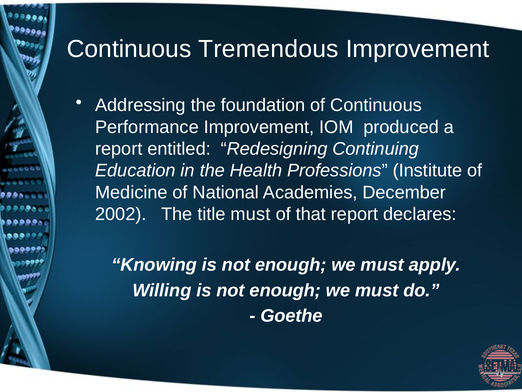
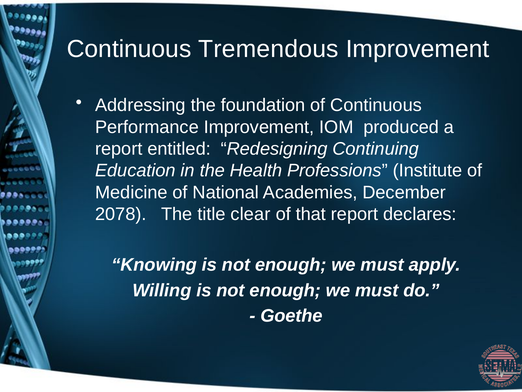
2002: 2002 -> 2078
title must: must -> clear
